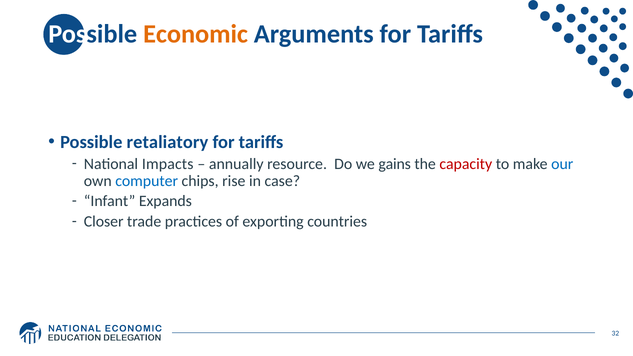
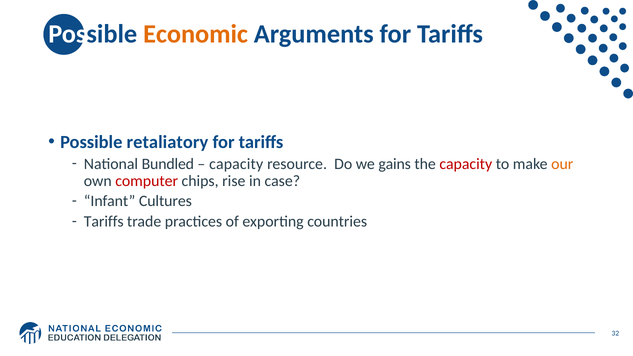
Impacts: Impacts -> Bundled
annually at (236, 164): annually -> capacity
our colour: blue -> orange
computer colour: blue -> red
Expands: Expands -> Cultures
Closer at (104, 222): Closer -> Tariffs
